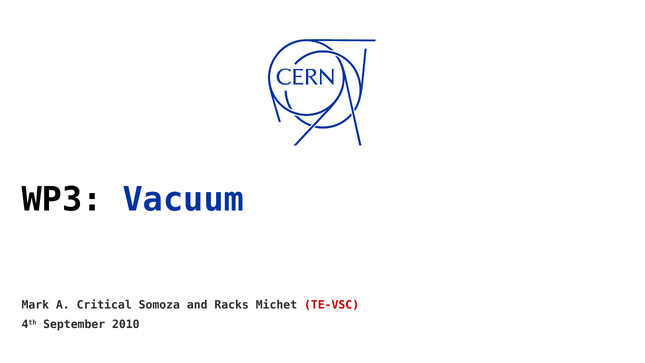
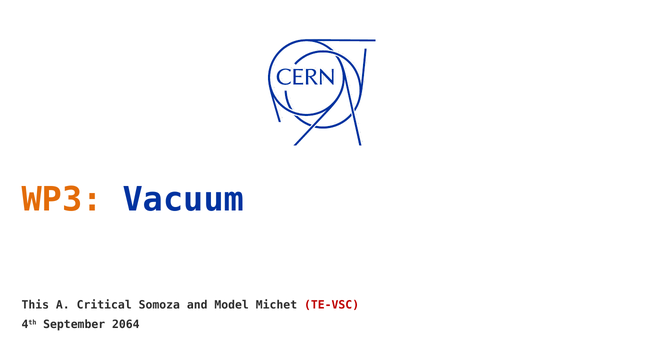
WP3 colour: black -> orange
Mark: Mark -> This
Racks: Racks -> Model
2010: 2010 -> 2064
